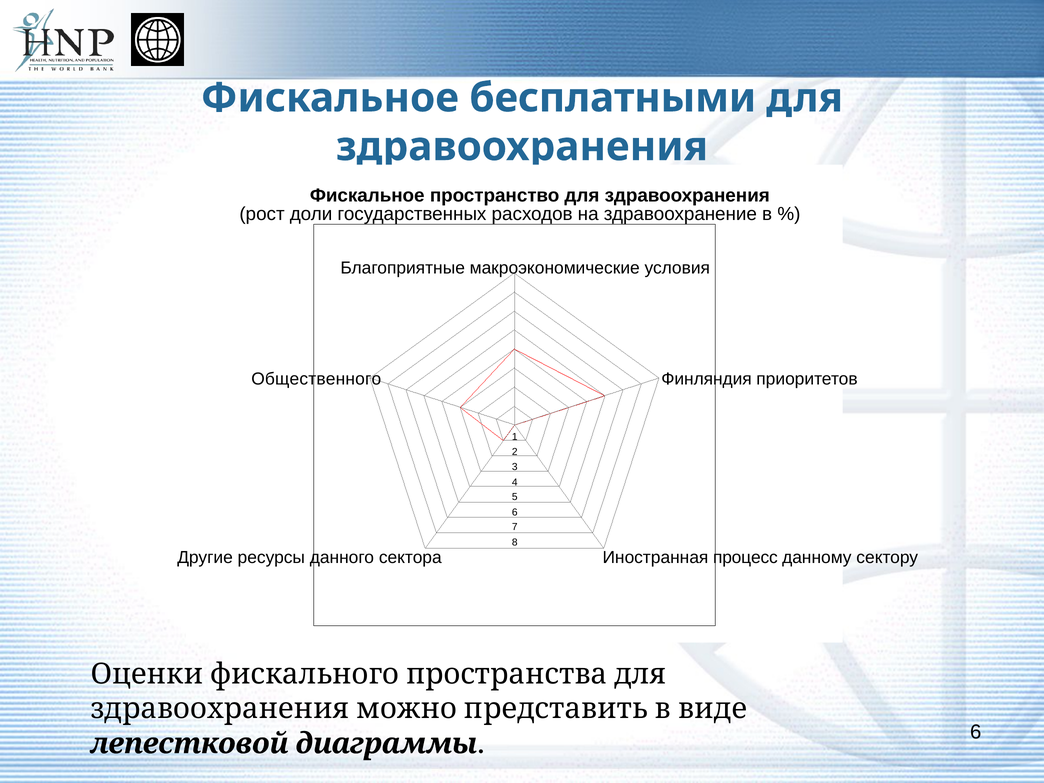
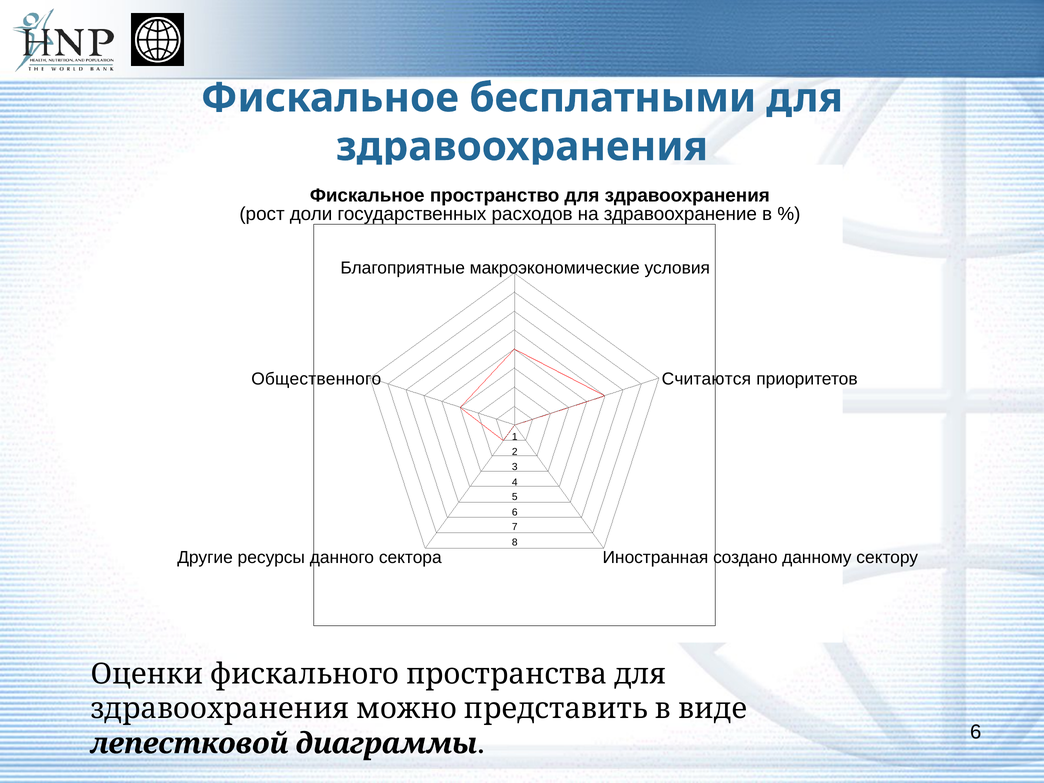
Финляндия: Финляндия -> Считаются
процесс: процесс -> создано
